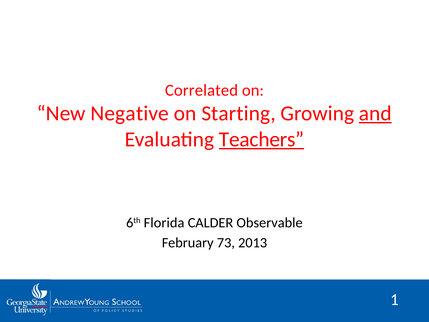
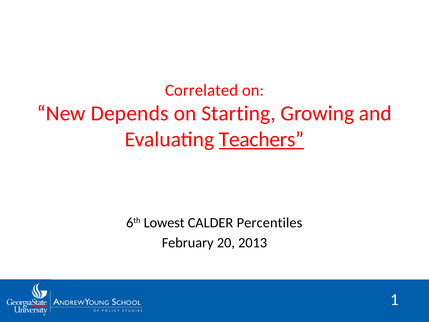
Negative: Negative -> Depends
and underline: present -> none
Florida: Florida -> Lowest
Observable: Observable -> Percentiles
73: 73 -> 20
